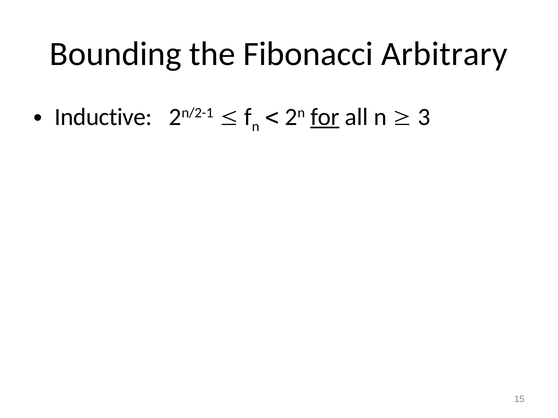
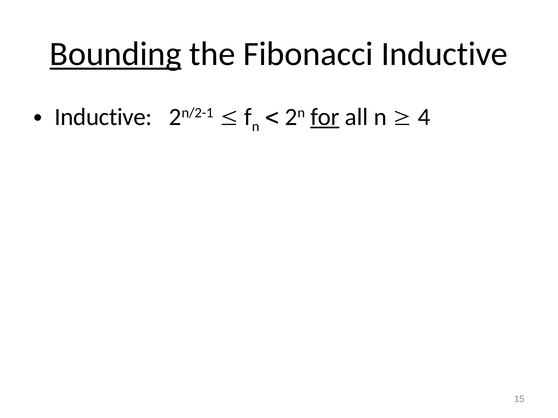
Bounding underline: none -> present
Fibonacci Arbitrary: Arbitrary -> Inductive
3: 3 -> 4
